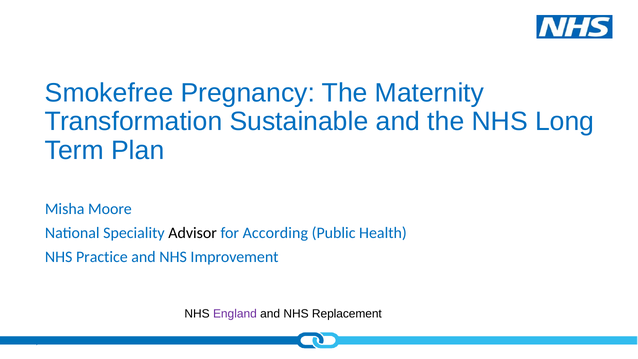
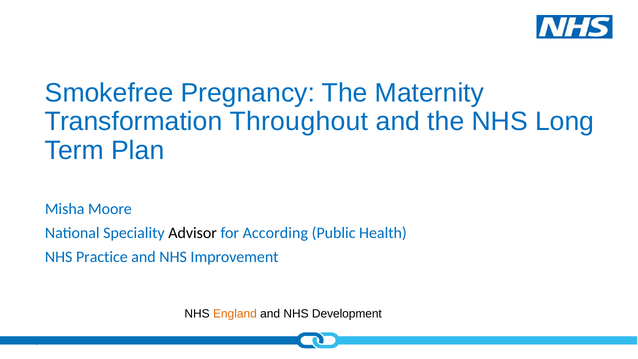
Sustainable: Sustainable -> Throughout
England colour: purple -> orange
Replacement: Replacement -> Development
